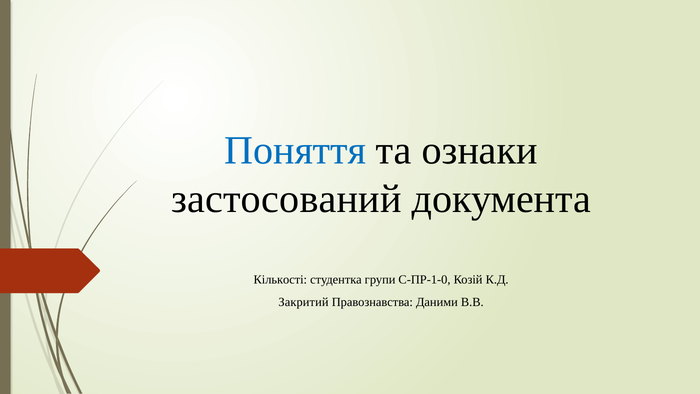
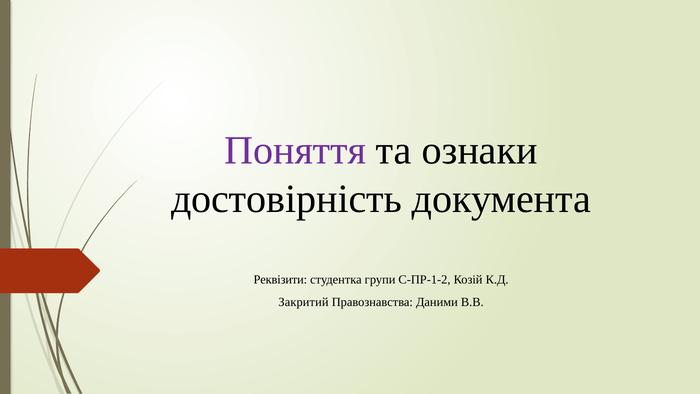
Поняття colour: blue -> purple
застосований: застосований -> достовірність
Кількості: Кількості -> Реквізити
С-ПР-1-0: С-ПР-1-0 -> С-ПР-1-2
